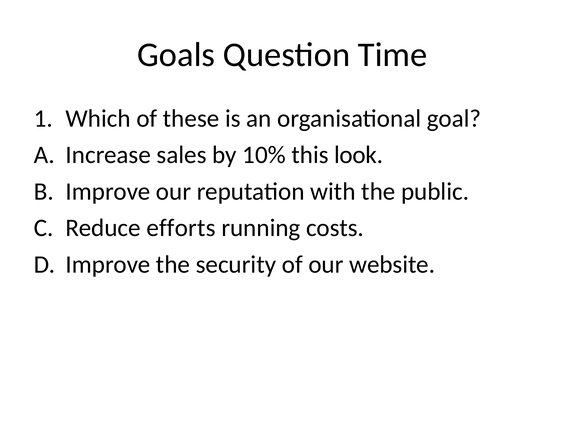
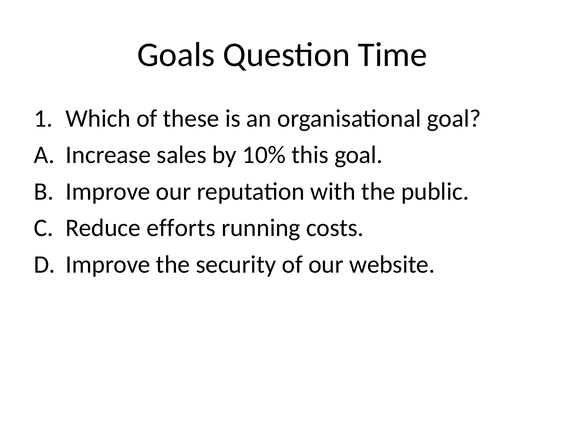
this look: look -> goal
